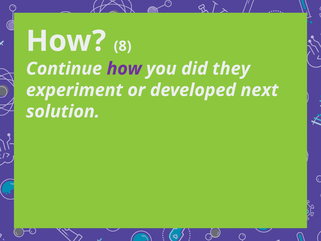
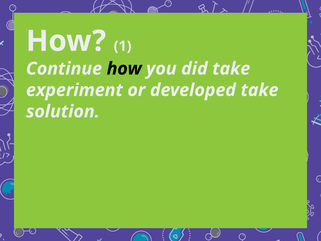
8: 8 -> 1
how at (124, 69) colour: purple -> black
did they: they -> take
developed next: next -> take
